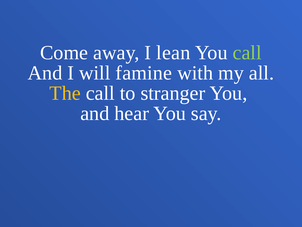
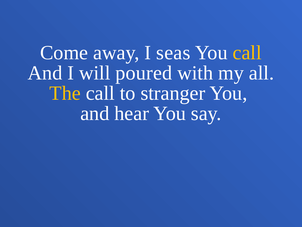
lean: lean -> seas
call at (247, 53) colour: light green -> yellow
famine: famine -> poured
